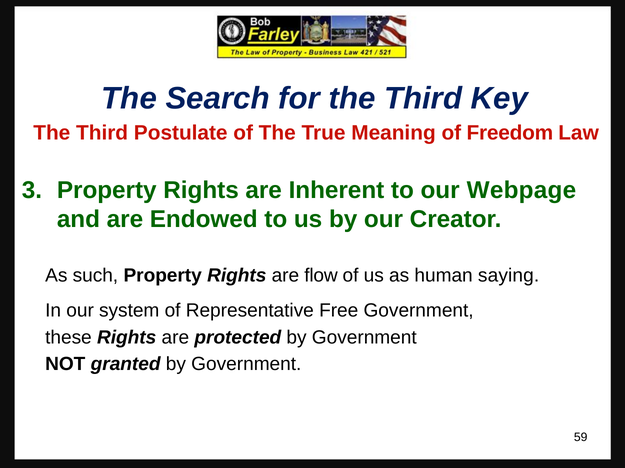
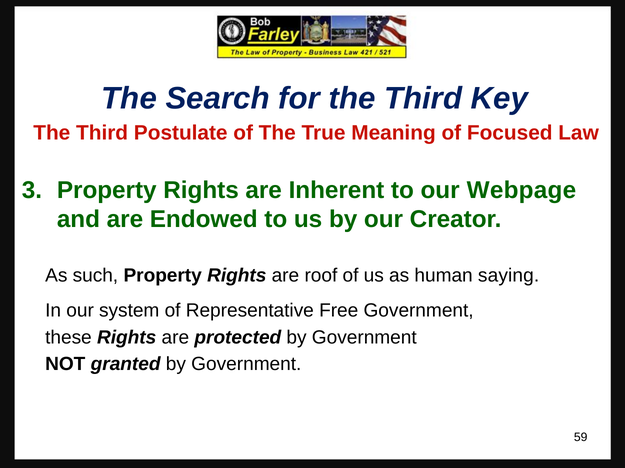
Freedom: Freedom -> Focused
flow: flow -> roof
